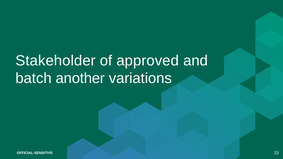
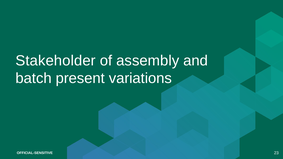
approved: approved -> assembly
another: another -> present
